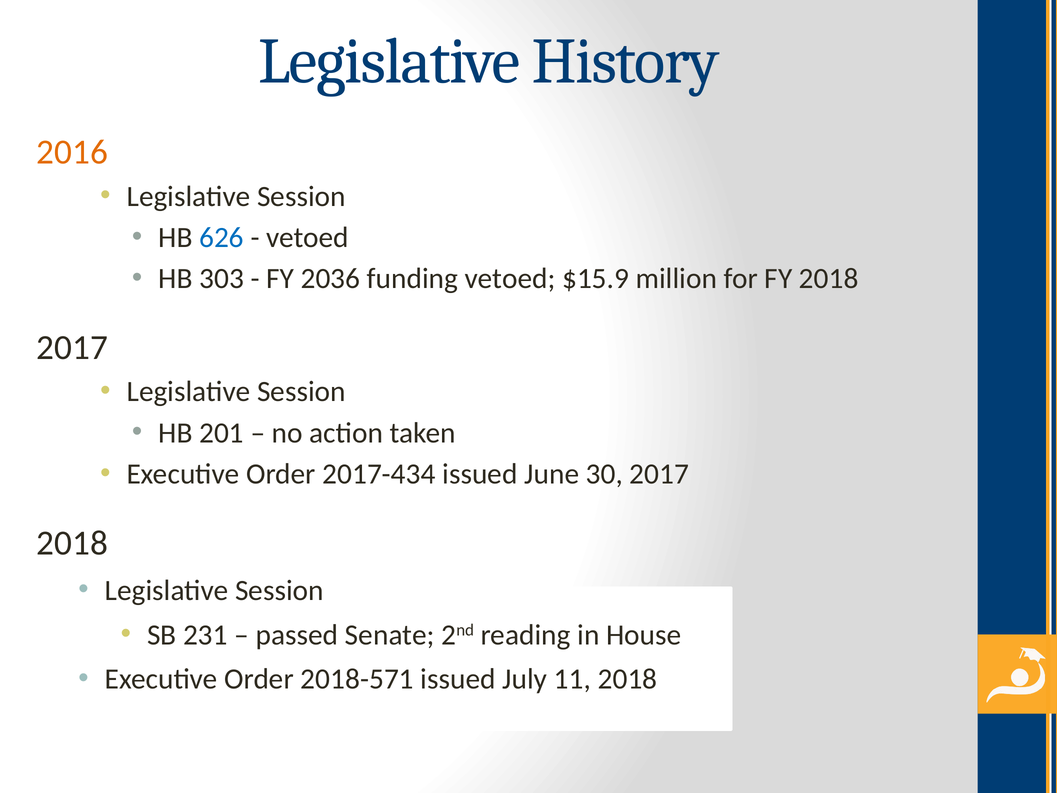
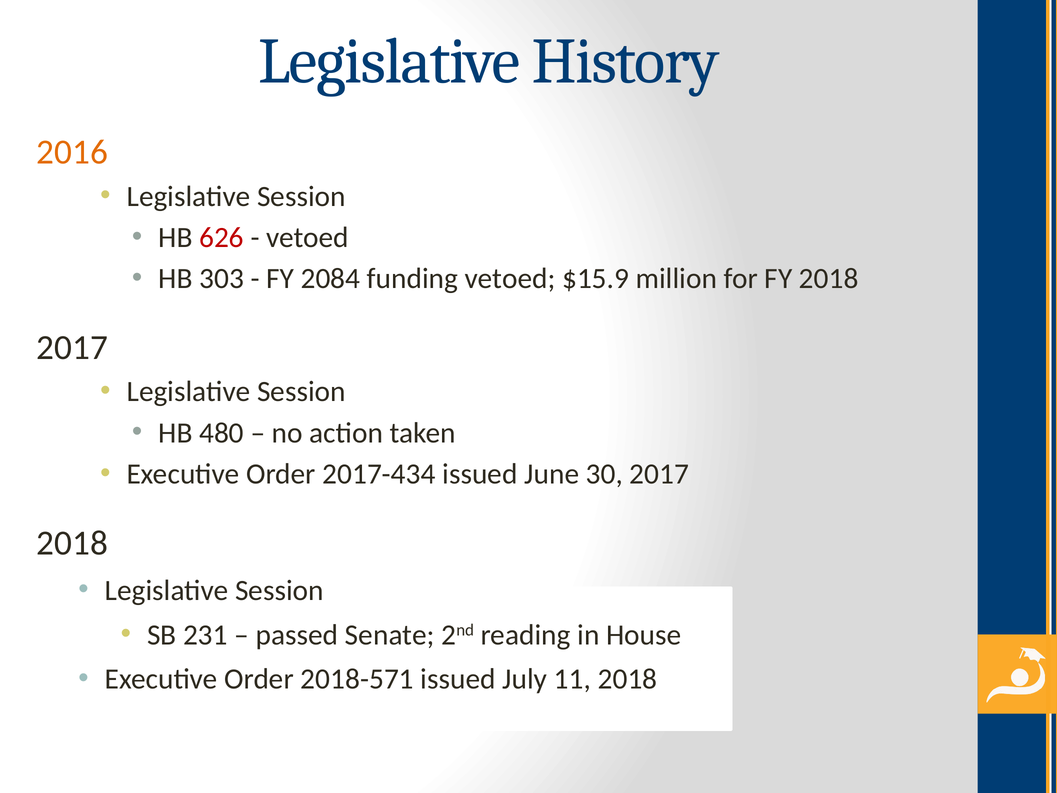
626 colour: blue -> red
2036: 2036 -> 2084
201: 201 -> 480
